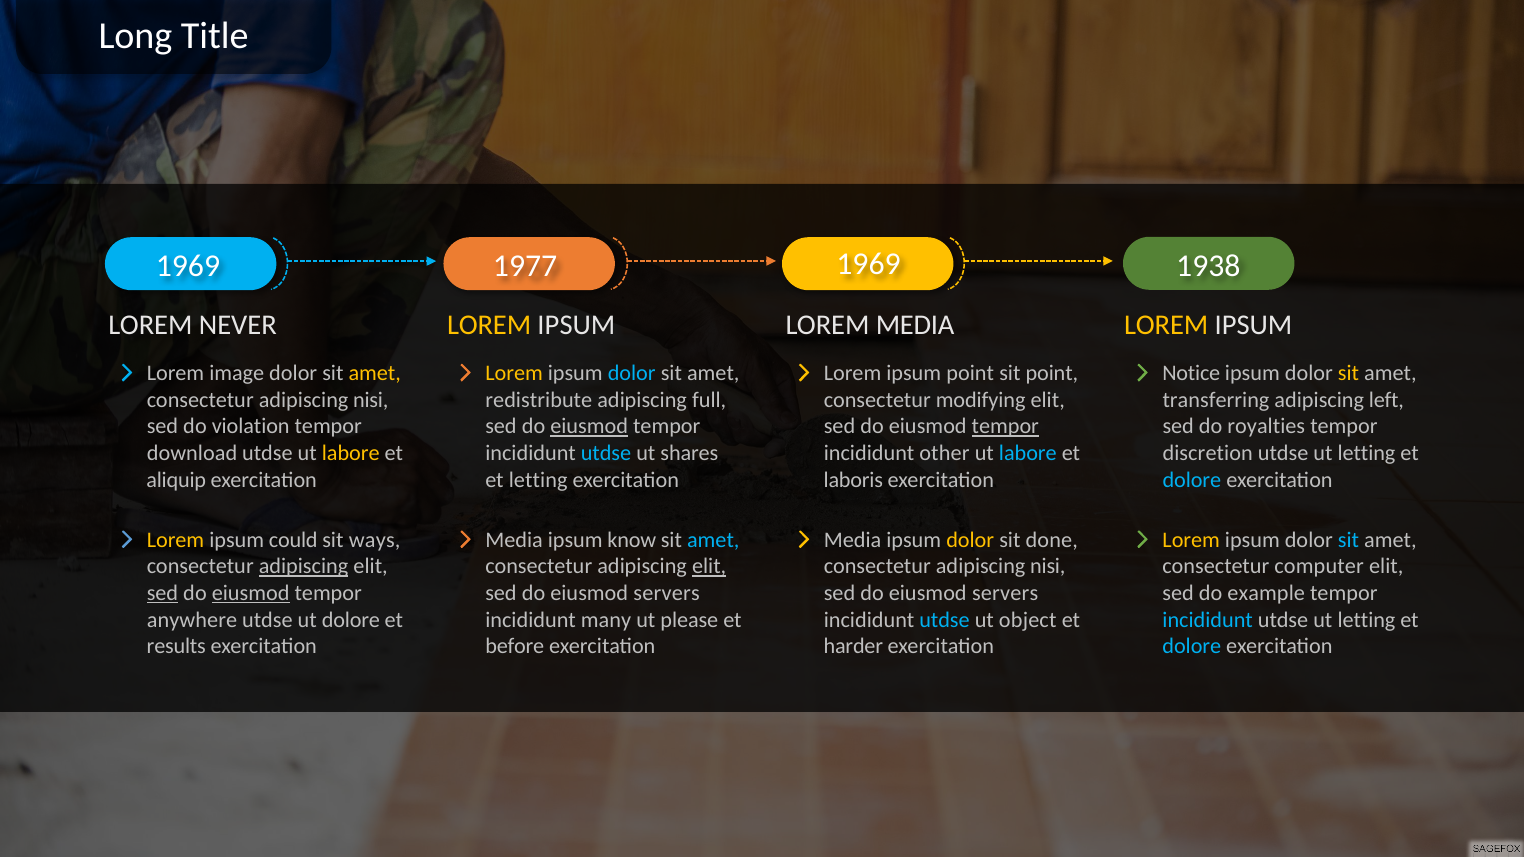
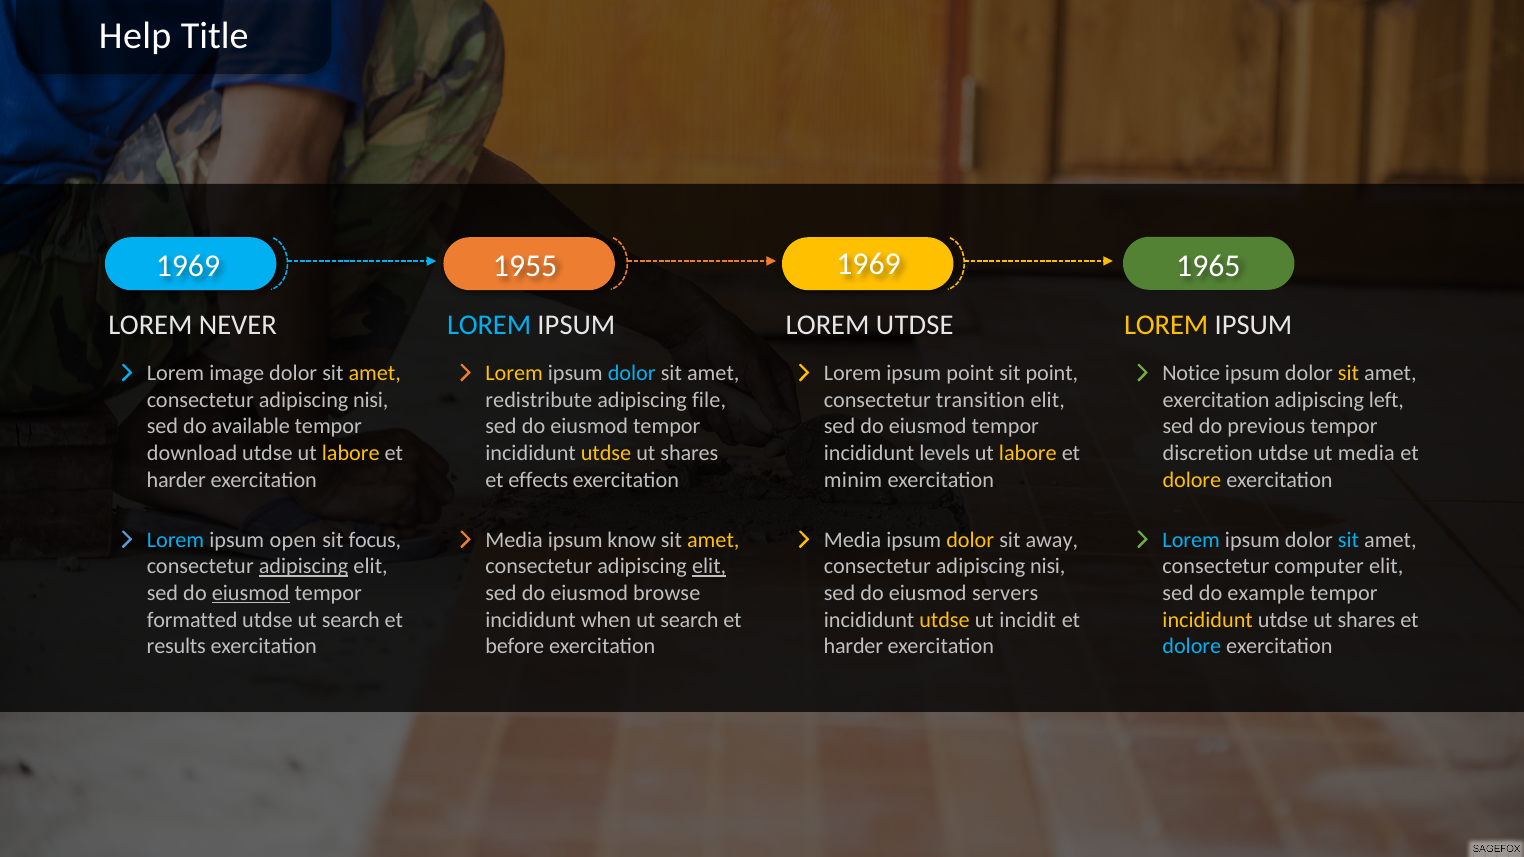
Long: Long -> Help
1977: 1977 -> 1955
1938: 1938 -> 1965
LOREM at (489, 325) colour: yellow -> light blue
LOREM MEDIA: MEDIA -> UTDSE
full: full -> file
modifying: modifying -> transition
transferring at (1216, 400): transferring -> exercitation
violation: violation -> available
eiusmod at (589, 427) underline: present -> none
tempor at (1005, 427) underline: present -> none
royalties: royalties -> previous
utdse at (606, 453) colour: light blue -> yellow
other: other -> levels
labore at (1028, 453) colour: light blue -> yellow
letting at (1366, 453): letting -> media
aliquip at (176, 480): aliquip -> harder
et letting: letting -> effects
laboris: laboris -> minim
dolore at (1192, 480) colour: light blue -> yellow
Lorem at (176, 540) colour: yellow -> light blue
could: could -> open
ways: ways -> focus
amet at (713, 540) colour: light blue -> yellow
done: done -> away
Lorem at (1191, 540) colour: yellow -> light blue
sed at (163, 593) underline: present -> none
servers at (667, 593): servers -> browse
anywhere: anywhere -> formatted
utdse ut dolore: dolore -> search
many: many -> when
please at (689, 620): please -> search
utdse at (945, 620) colour: light blue -> yellow
object: object -> incidit
incididunt at (1208, 620) colour: light blue -> yellow
letting at (1366, 620): letting -> shares
